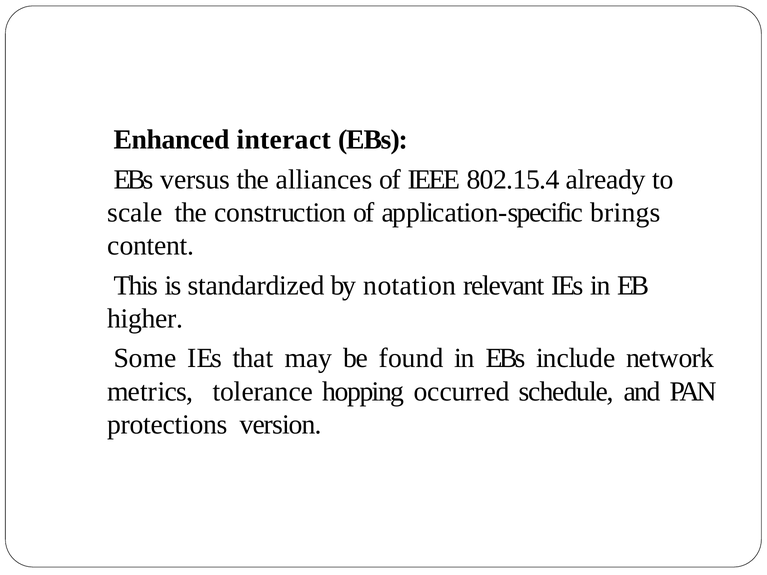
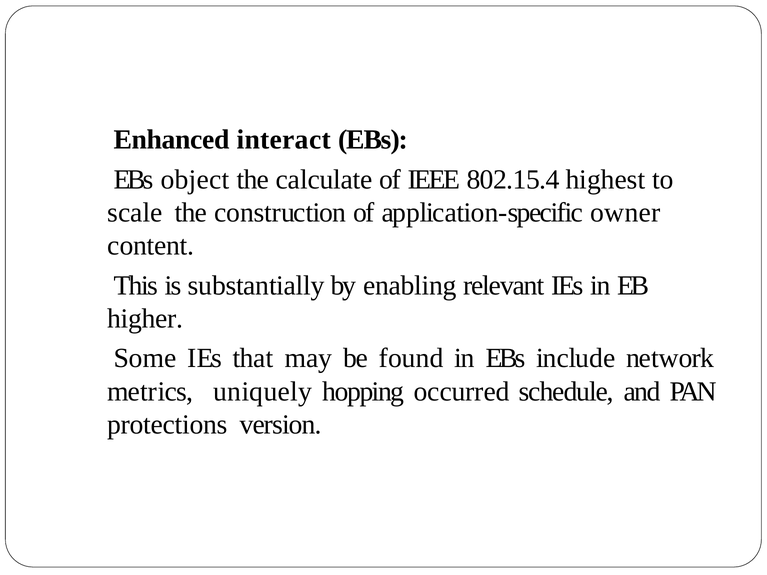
versus: versus -> object
alliances: alliances -> calculate
already: already -> highest
brings: brings -> owner
standardized: standardized -> substantially
notation: notation -> enabling
tolerance: tolerance -> uniquely
